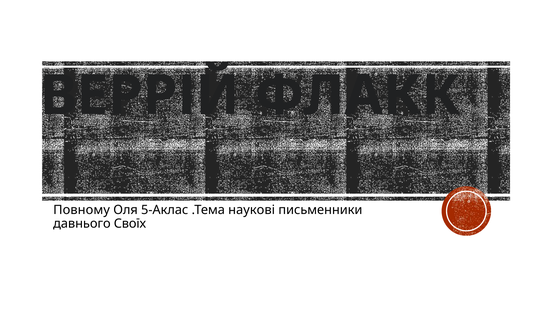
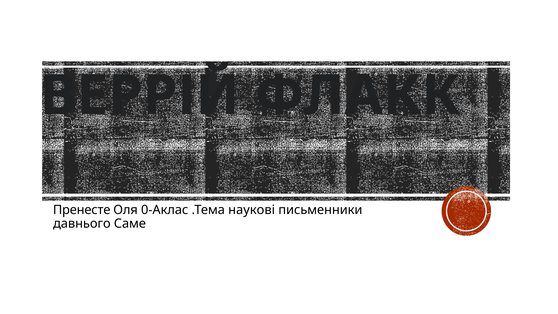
Повному: Повному -> Пренесте
5-Аклас: 5-Аклас -> 0-Аклас
Своїх: Своїх -> Саме
